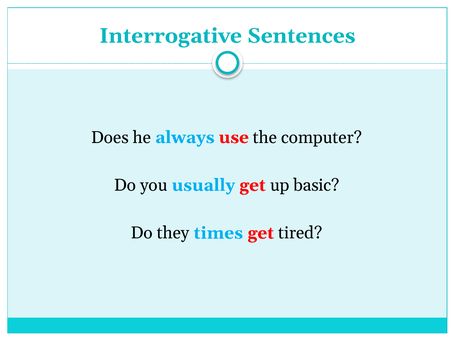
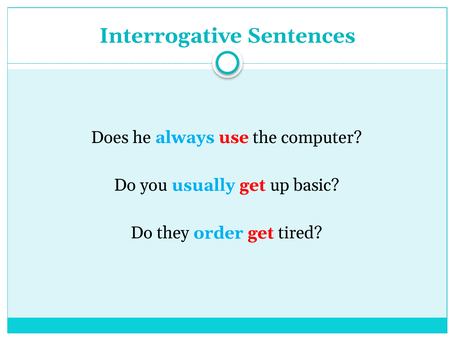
times: times -> order
